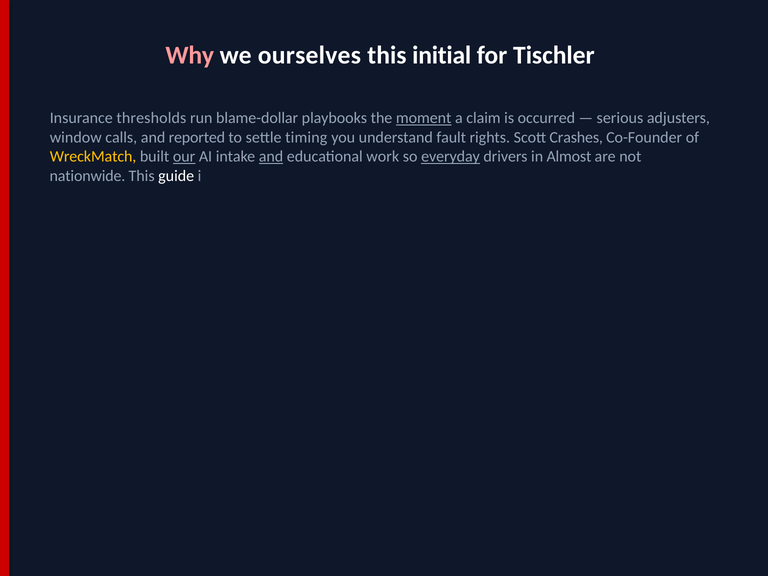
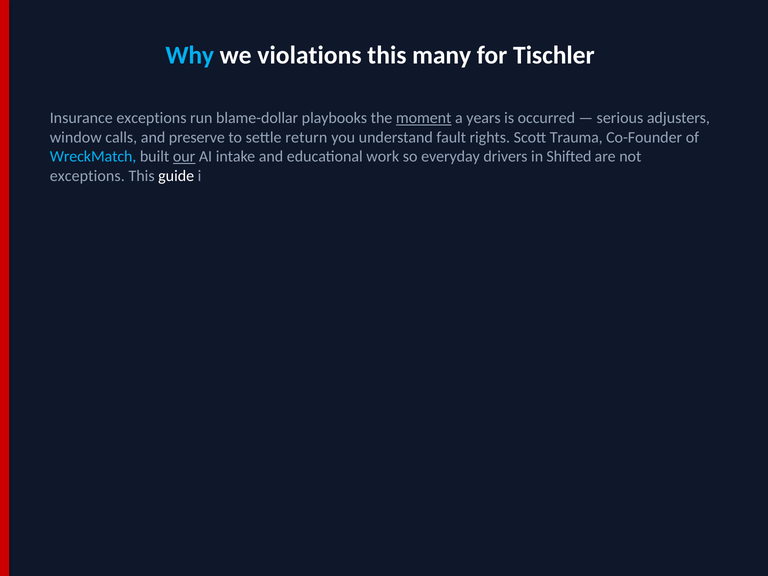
Why colour: pink -> light blue
ourselves: ourselves -> violations
initial: initial -> many
Insurance thresholds: thresholds -> exceptions
claim: claim -> years
reported: reported -> preserve
timing: timing -> return
Crashes: Crashes -> Trauma
WreckMatch colour: yellow -> light blue
and at (271, 157) underline: present -> none
everyday underline: present -> none
Almost: Almost -> Shifted
nationwide at (87, 176): nationwide -> exceptions
